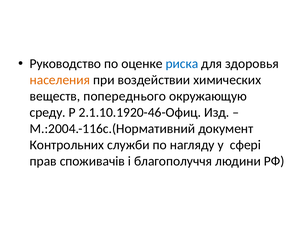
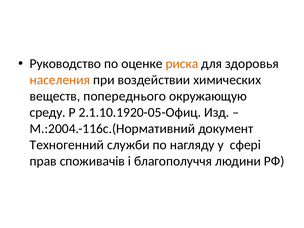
риска colour: blue -> orange
2.1.10.1920-46-Офиц: 2.1.10.1920-46-Офиц -> 2.1.10.1920-05-Офиц
Контрольних: Контрольних -> Техногенний
